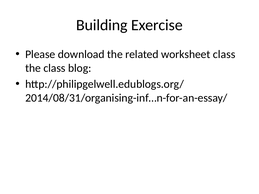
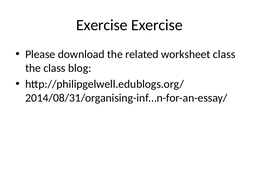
Building at (102, 25): Building -> Exercise
